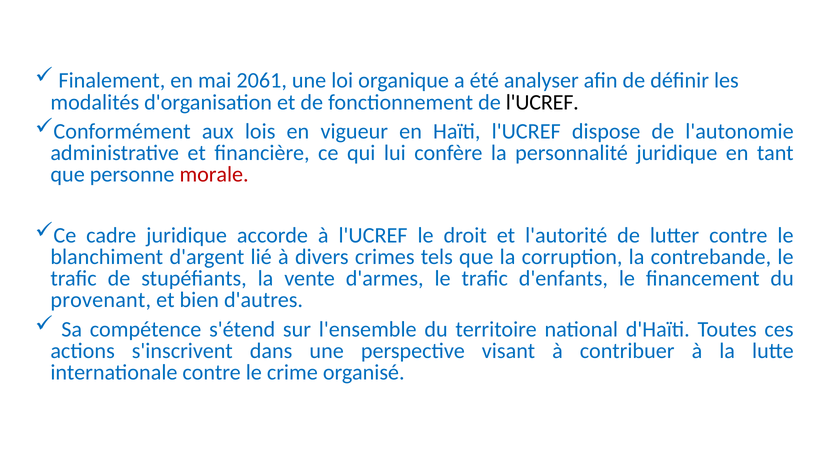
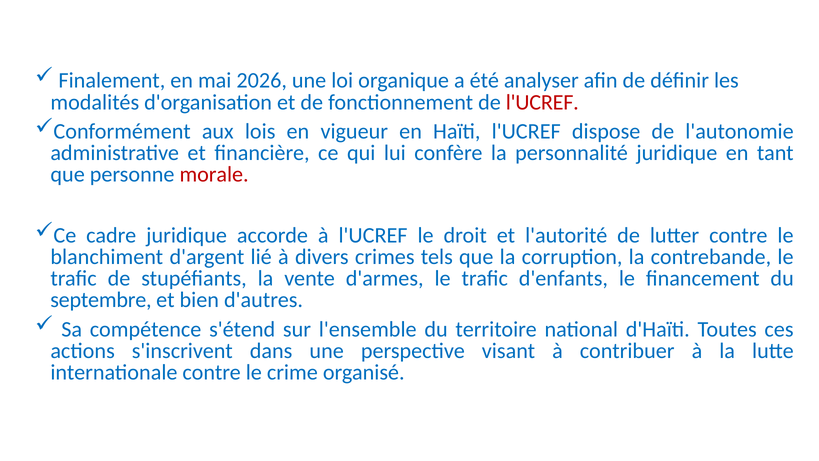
2061: 2061 -> 2026
l'UCREF at (542, 102) colour: black -> red
provenant: provenant -> septembre
